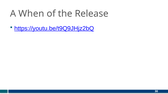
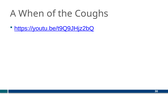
Release: Release -> Coughs
